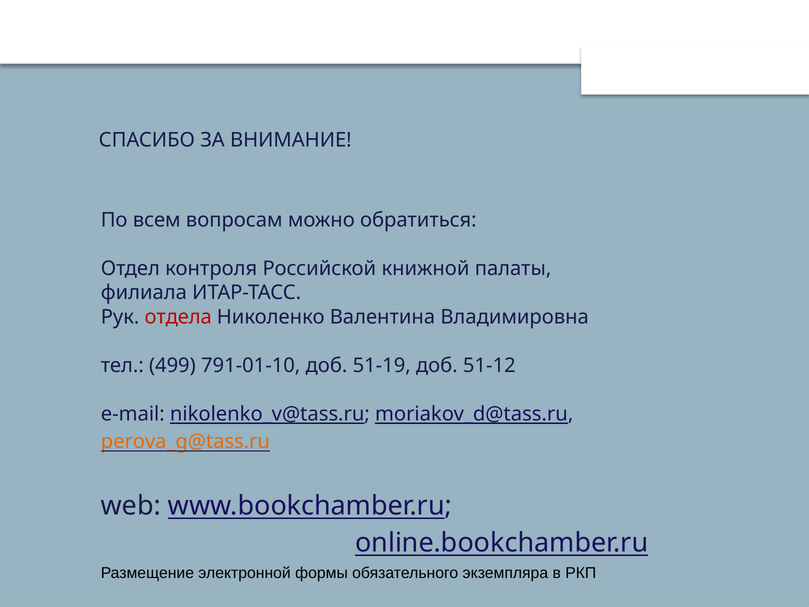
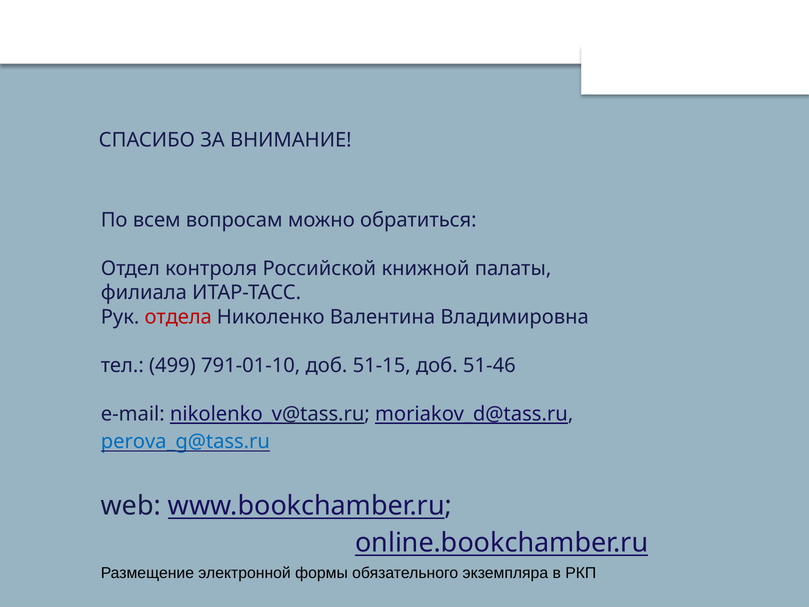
51-19: 51-19 -> 51-15
51-12: 51-12 -> 51-46
perova_g@tass.ru colour: orange -> blue
